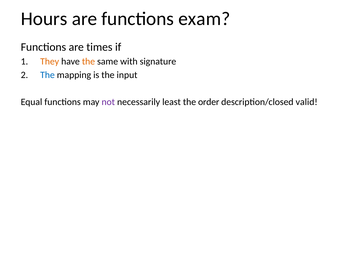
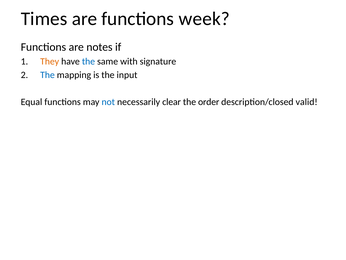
Hours: Hours -> Times
exam: exam -> week
times: times -> notes
the at (88, 61) colour: orange -> blue
not colour: purple -> blue
least: least -> clear
